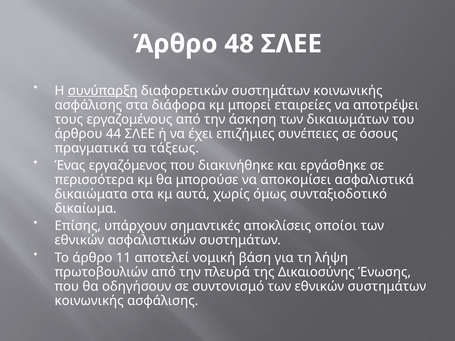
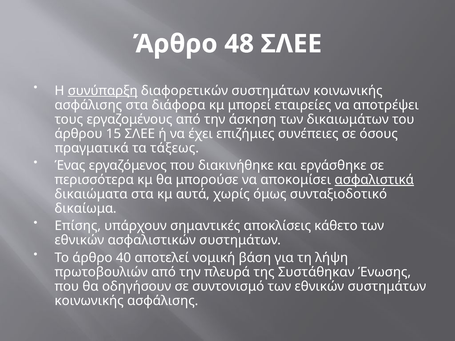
44: 44 -> 15
ασφαλιστικά underline: none -> present
οποίοι: οποίοι -> κάθετο
11: 11 -> 40
Δικαιοσύνης: Δικαιοσύνης -> Συστάθηκαν
